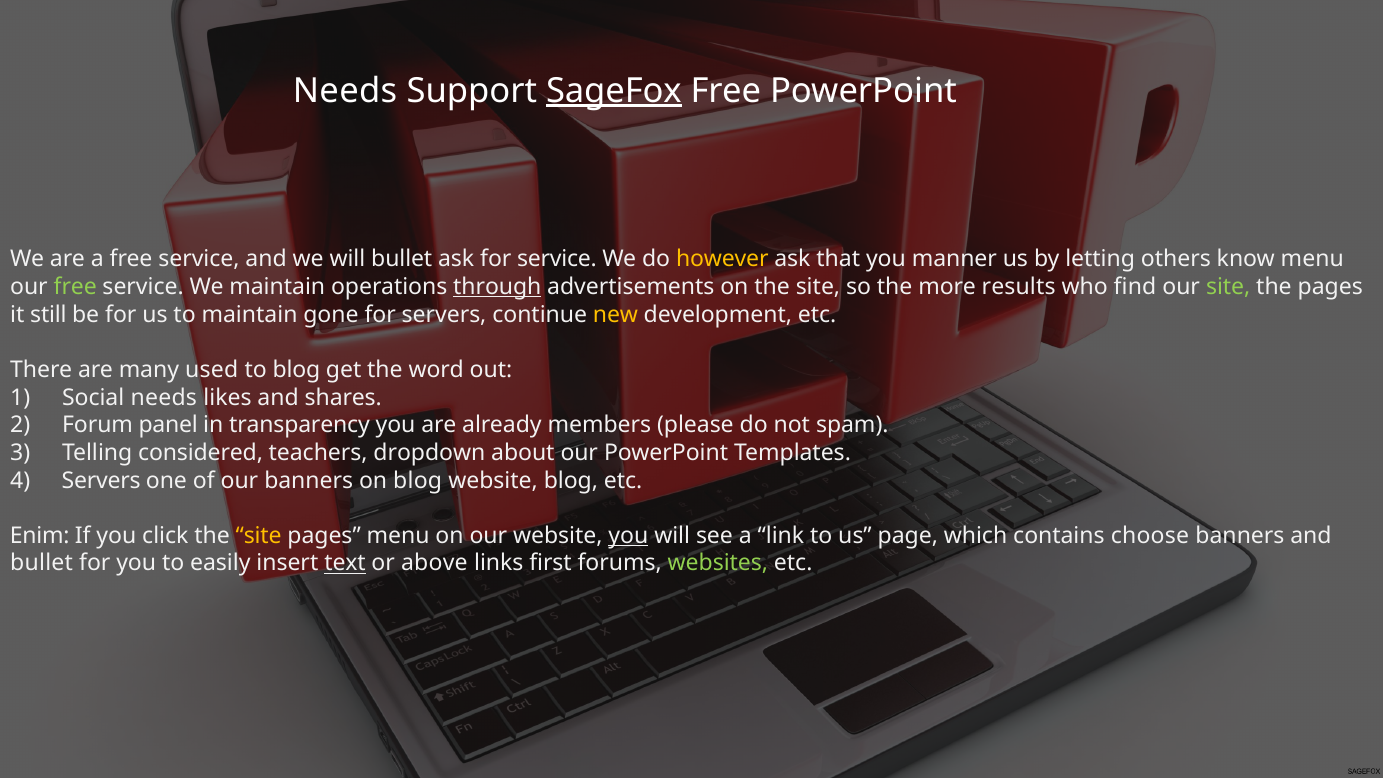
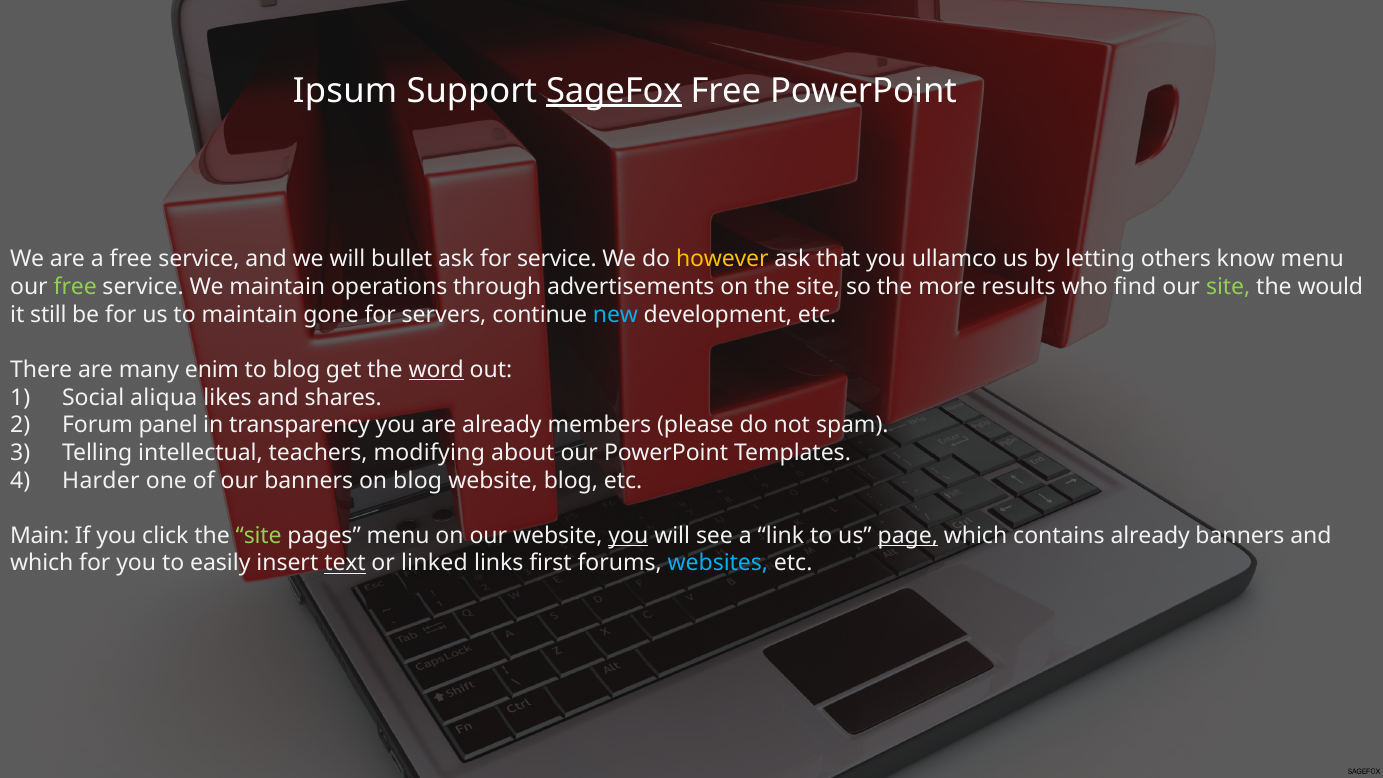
Needs at (345, 91): Needs -> Ipsum
manner: manner -> ullamco
through underline: present -> none
the pages: pages -> would
new colour: yellow -> light blue
used: used -> enim
word underline: none -> present
Social needs: needs -> aliqua
considered: considered -> intellectual
dropdown: dropdown -> modifying
Servers at (101, 480): Servers -> Harder
Enim: Enim -> Main
site at (259, 536) colour: yellow -> light green
page underline: none -> present
contains choose: choose -> already
bullet at (42, 563): bullet -> which
above: above -> linked
websites colour: light green -> light blue
